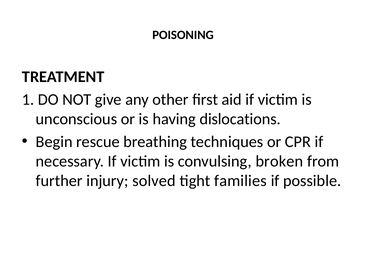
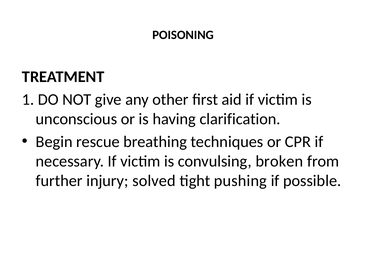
dislocations: dislocations -> clarification
families: families -> pushing
